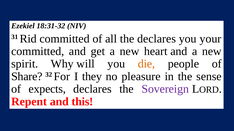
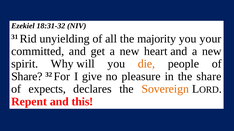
Rid committed: committed -> unyielding
the declares: declares -> majority
they: they -> give
the sense: sense -> share
Sovereign colour: purple -> orange
